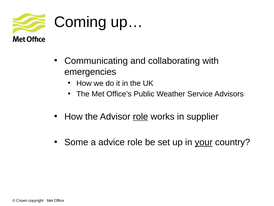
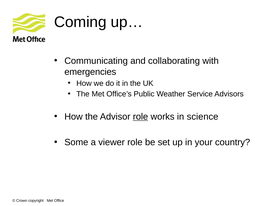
supplier: supplier -> science
advice: advice -> viewer
your underline: present -> none
